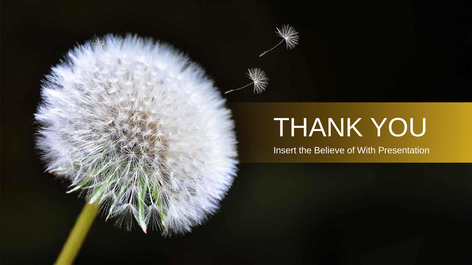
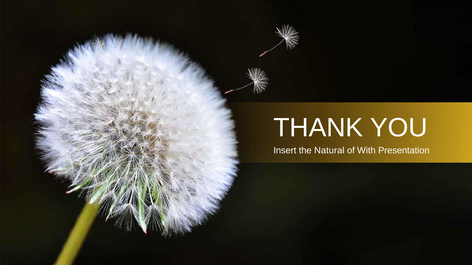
Believe: Believe -> Natural
